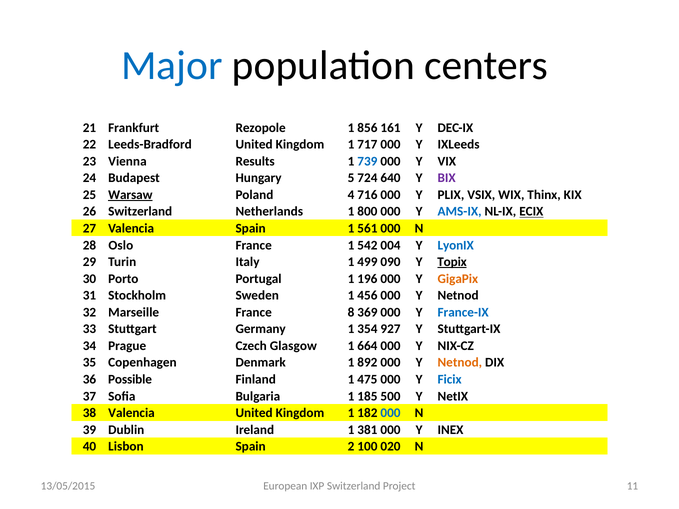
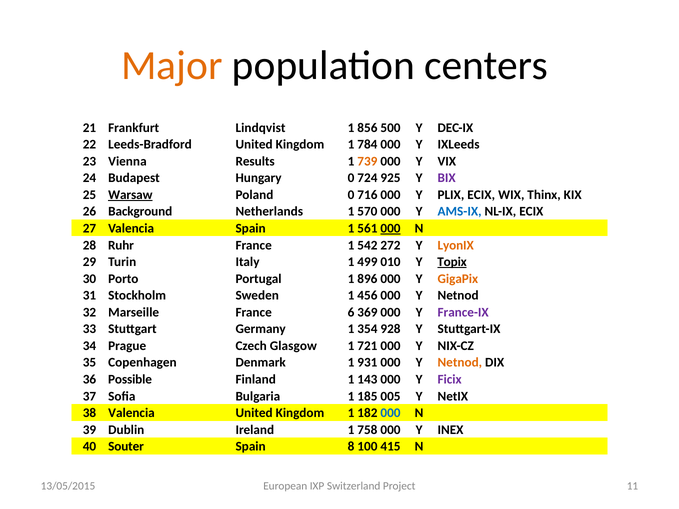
Major colour: blue -> orange
Rezopole: Rezopole -> Lindqvist
161: 161 -> 500
717: 717 -> 784
739 colour: blue -> orange
Hungary 5: 5 -> 0
640: 640 -> 925
Poland 4: 4 -> 0
PLIX VSIX: VSIX -> ECIX
26 Switzerland: Switzerland -> Background
800: 800 -> 570
ECIX at (531, 212) underline: present -> none
000 at (390, 228) underline: none -> present
Oslo: Oslo -> Ruhr
004: 004 -> 272
LyonIX colour: blue -> orange
090: 090 -> 010
196: 196 -> 896
8: 8 -> 6
France-IX colour: blue -> purple
927: 927 -> 928
664: 664 -> 721
892: 892 -> 931
475: 475 -> 143
Ficix colour: blue -> purple
500: 500 -> 005
381: 381 -> 758
Lisbon: Lisbon -> Souter
2: 2 -> 8
020: 020 -> 415
